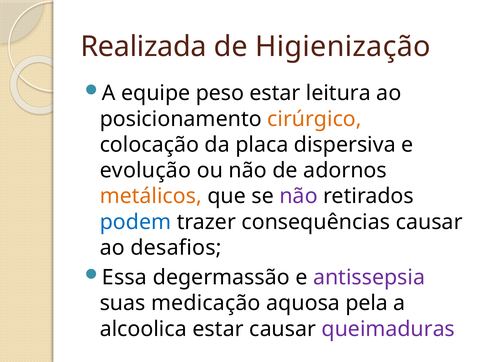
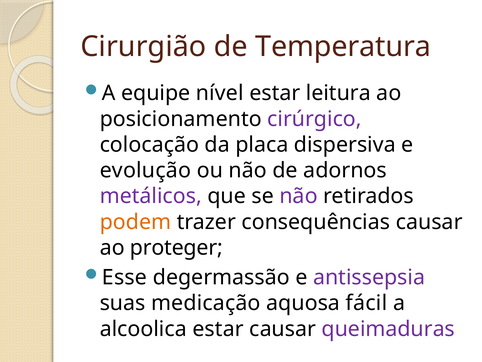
Realizada: Realizada -> Cirurgião
Higienização: Higienização -> Temperatura
peso: peso -> nível
cirúrgico colour: orange -> purple
metálicos colour: orange -> purple
podem colour: blue -> orange
desafios: desafios -> proteger
Essa: Essa -> Esse
pela: pela -> fácil
